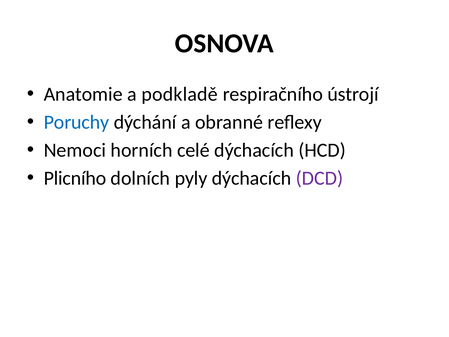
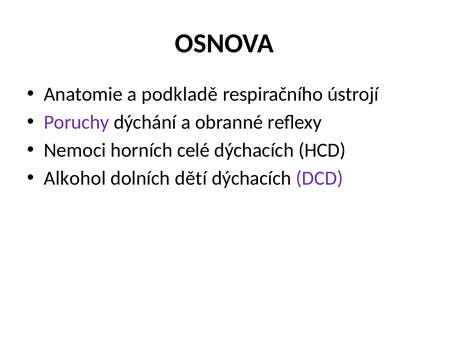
Poruchy colour: blue -> purple
Plicního: Plicního -> Alkohol
pyly: pyly -> dětí
